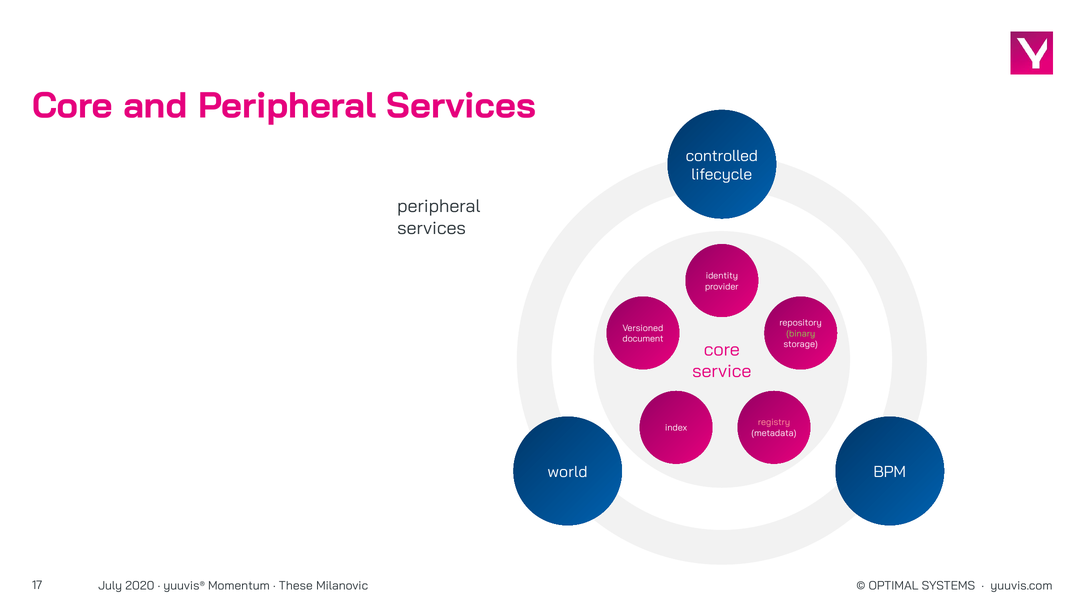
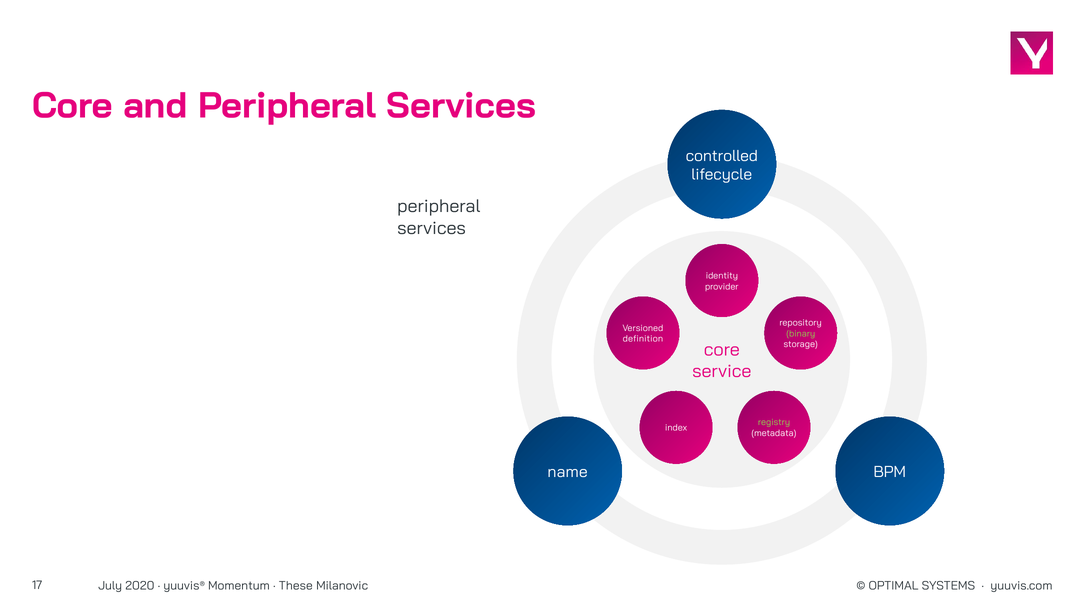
document: document -> definition
registry colour: pink -> light green
world: world -> name
